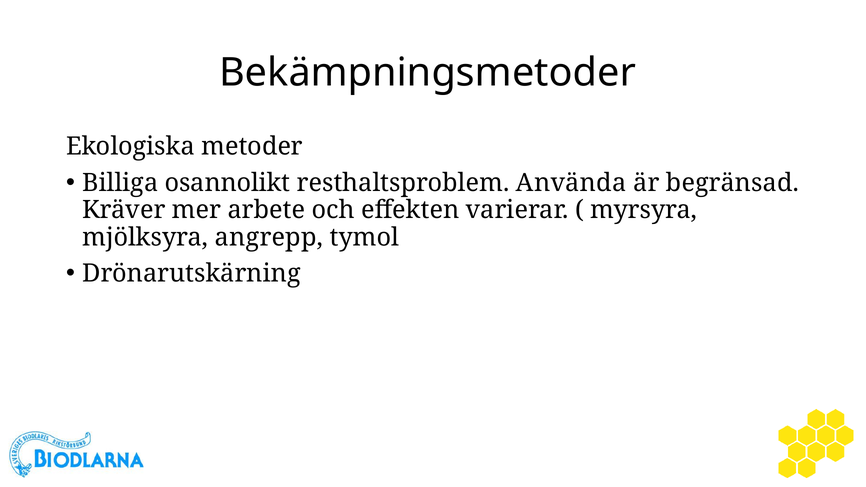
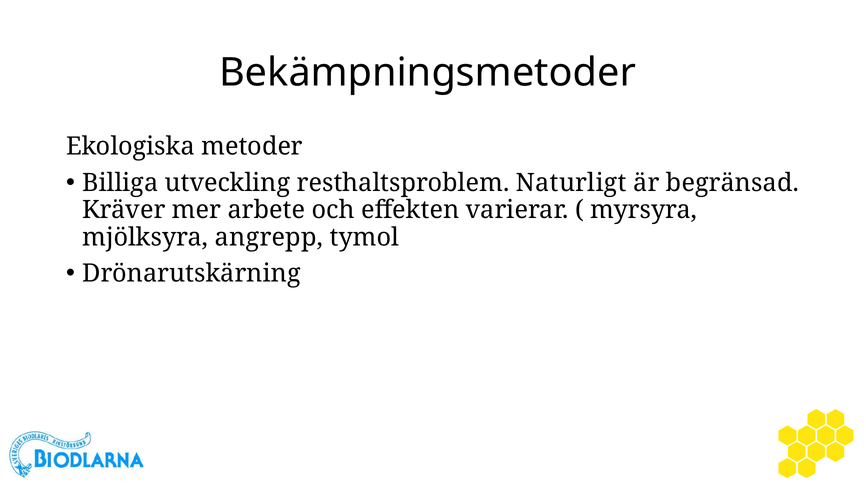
osannolikt: osannolikt -> utveckling
Använda: Använda -> Naturligt
